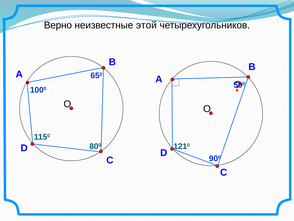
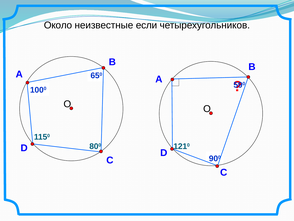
Верно: Верно -> Около
этой: этой -> если
